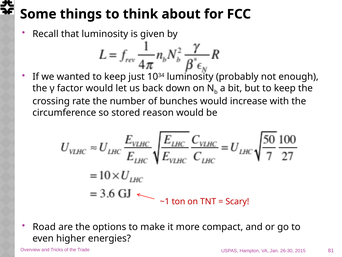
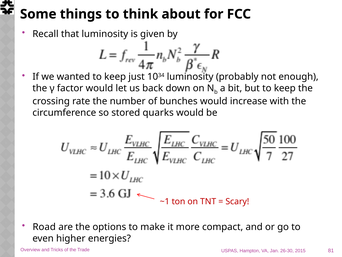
reason: reason -> quarks
